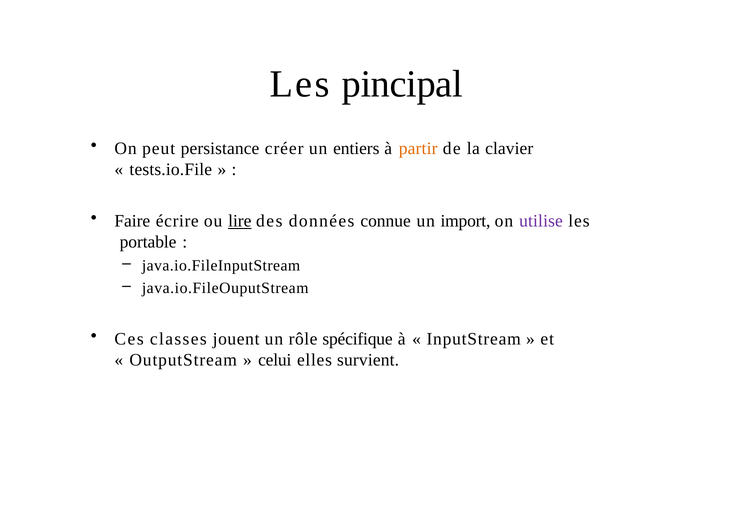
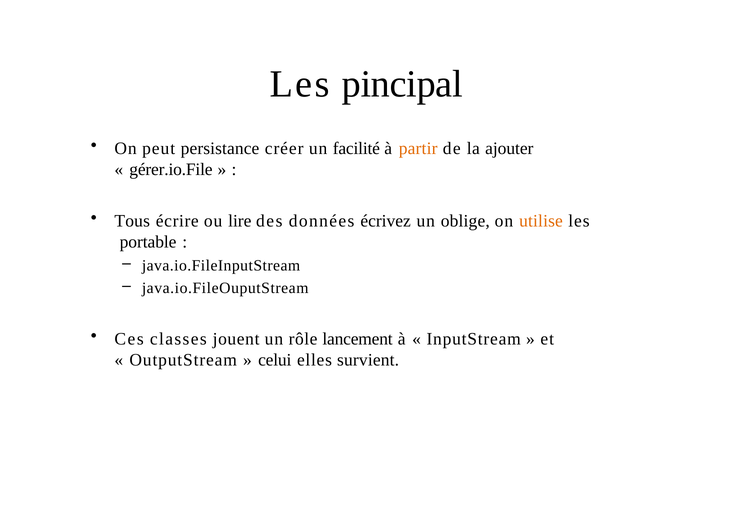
entiers: entiers -> facilité
clavier: clavier -> ajouter
tests.io.File: tests.io.File -> gérer.io.File
Faire: Faire -> Tous
lire underline: present -> none
connue: connue -> écrivez
import: import -> oblige
utilise colour: purple -> orange
spécifique: spécifique -> lancement
